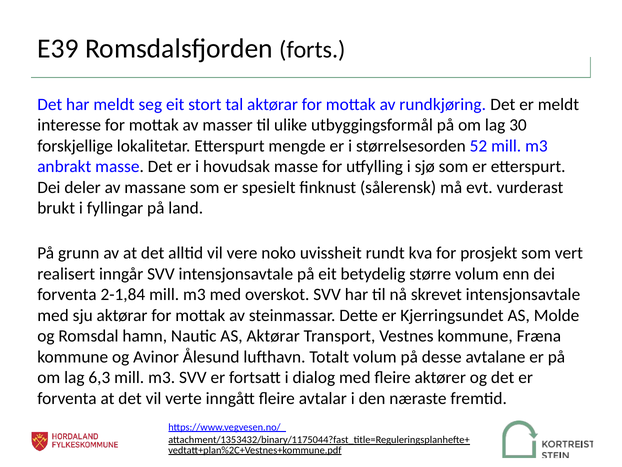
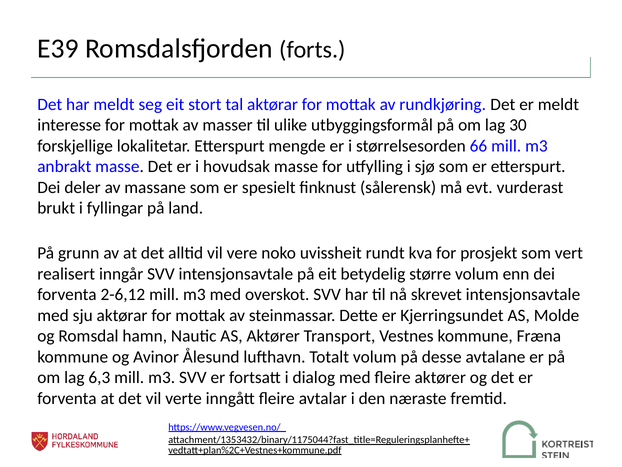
52: 52 -> 66
2-1,84: 2-1,84 -> 2-6,12
AS Aktørar: Aktørar -> Aktører
